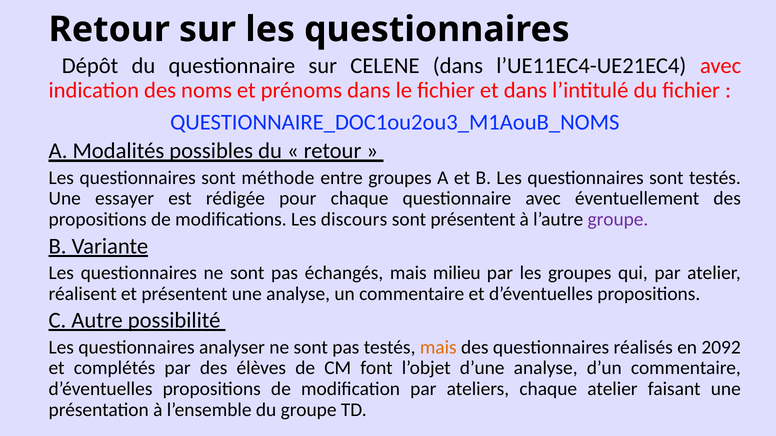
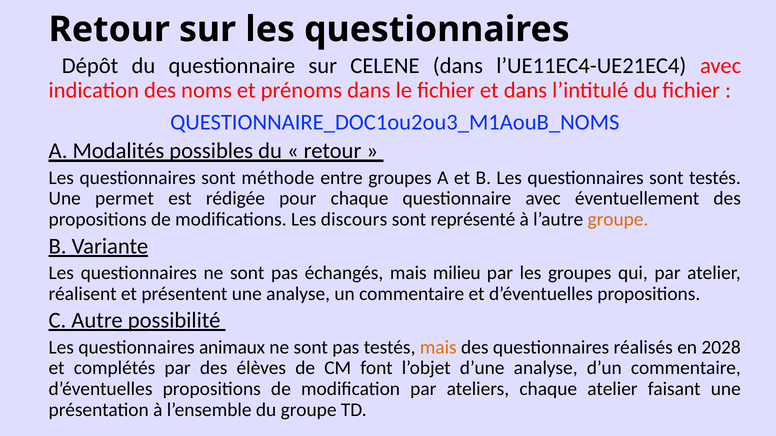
essayer: essayer -> permet
sont présentent: présentent -> représenté
groupe at (618, 220) colour: purple -> orange
analyser: analyser -> animaux
2092: 2092 -> 2028
